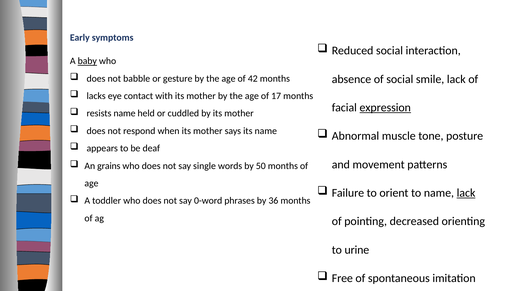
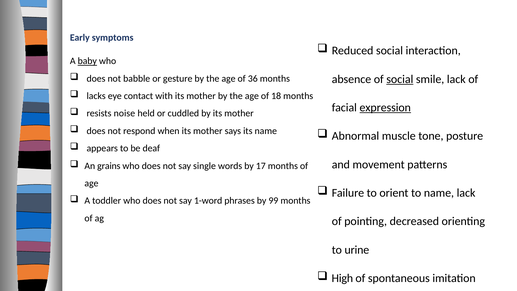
42: 42 -> 36
social at (400, 79) underline: none -> present
17: 17 -> 18
resists name: name -> noise
50: 50 -> 17
lack at (466, 193) underline: present -> none
0-word: 0-word -> 1-word
36: 36 -> 99
Free: Free -> High
